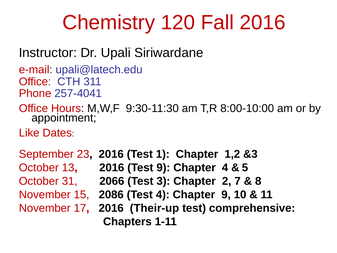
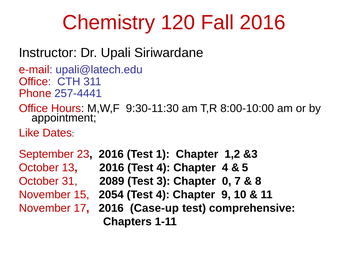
257-4041: 257-4041 -> 257-4441
2016 Test 9: 9 -> 4
2066: 2066 -> 2089
2: 2 -> 0
2086: 2086 -> 2054
Their-up: Their-up -> Case-up
